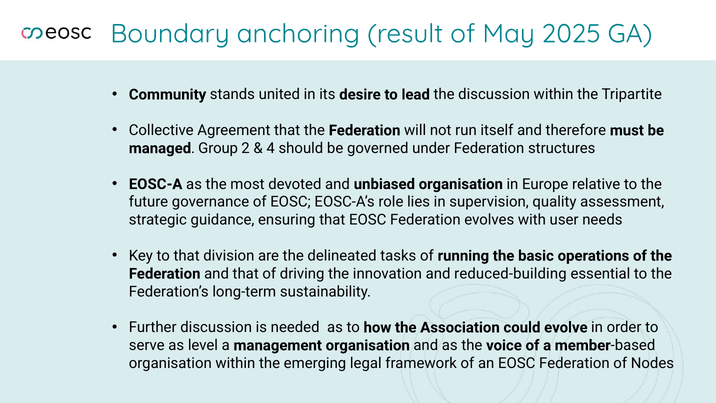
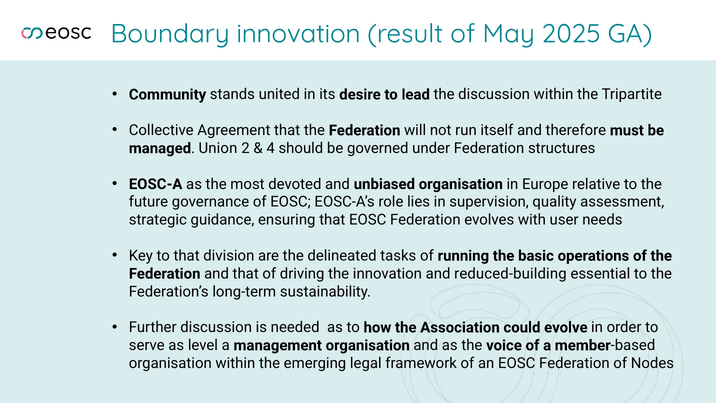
Boundary anchoring: anchoring -> innovation
Group: Group -> Union
